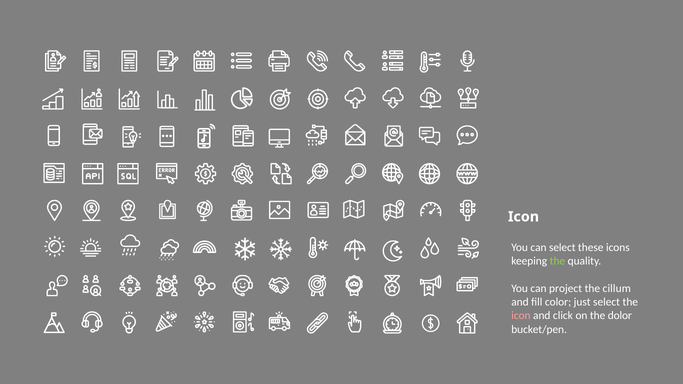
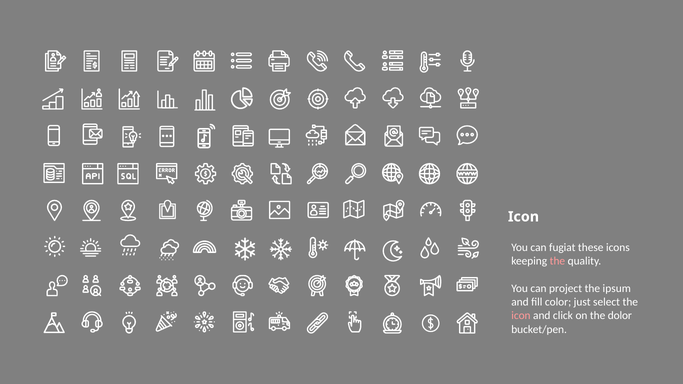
can select: select -> fugiat
the at (557, 261) colour: light green -> pink
cillum: cillum -> ipsum
